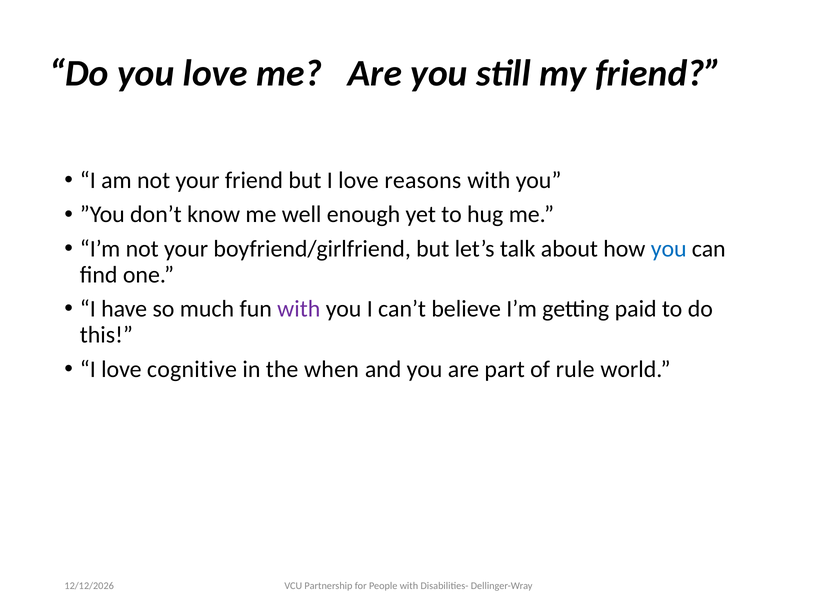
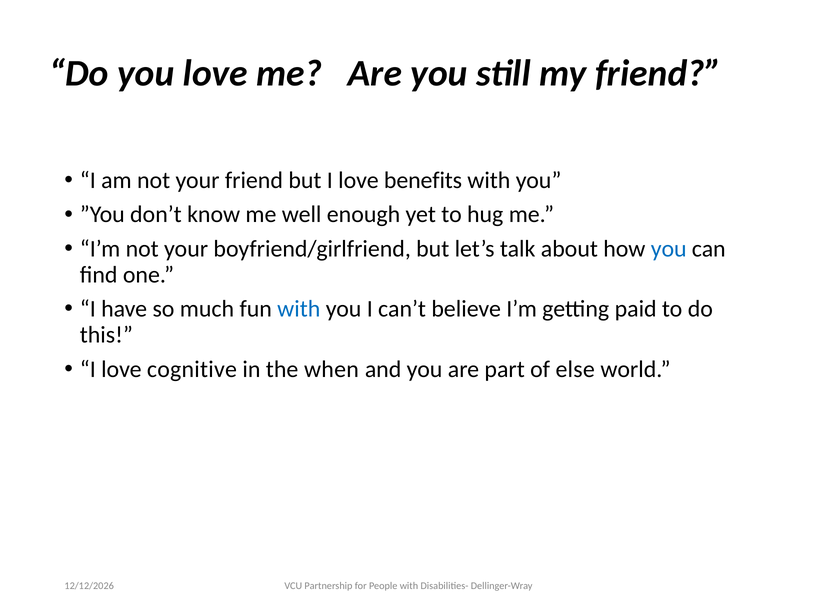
reasons: reasons -> benefits
with at (299, 309) colour: purple -> blue
rule: rule -> else
